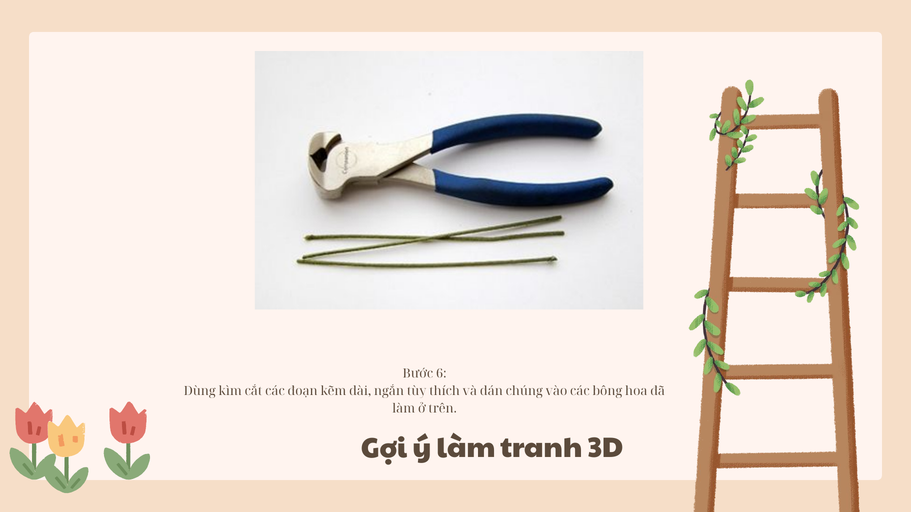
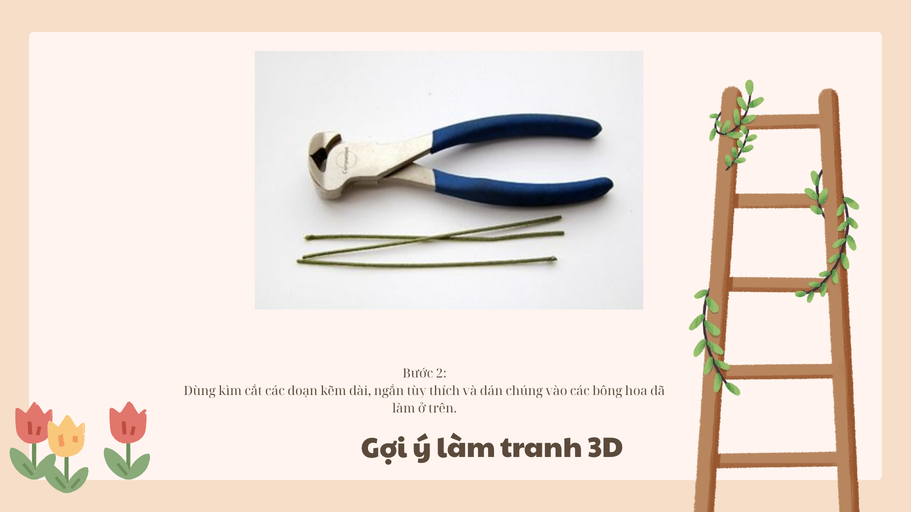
6: 6 -> 2
